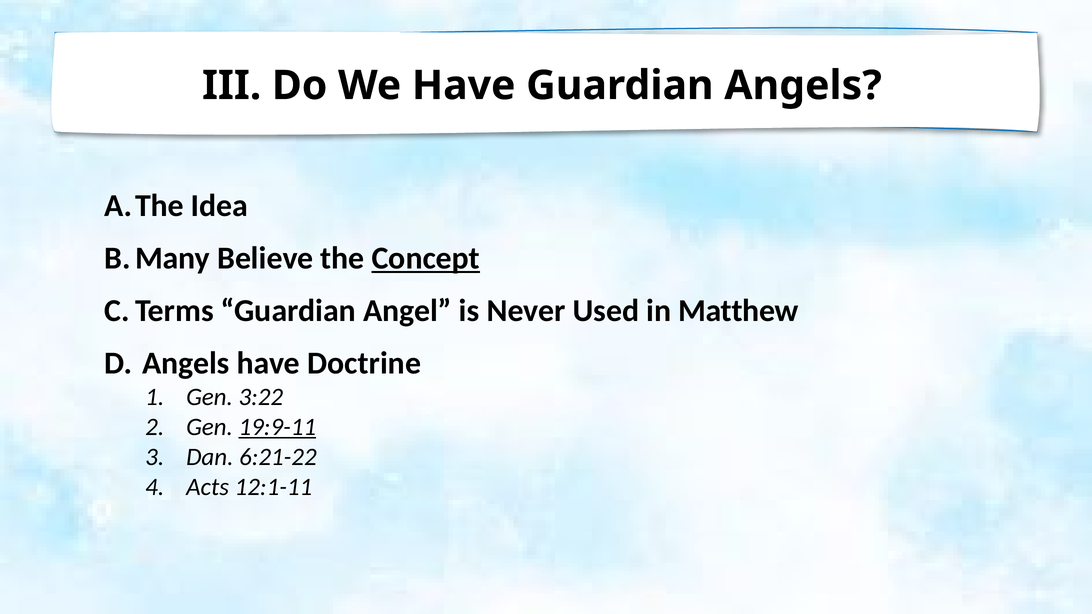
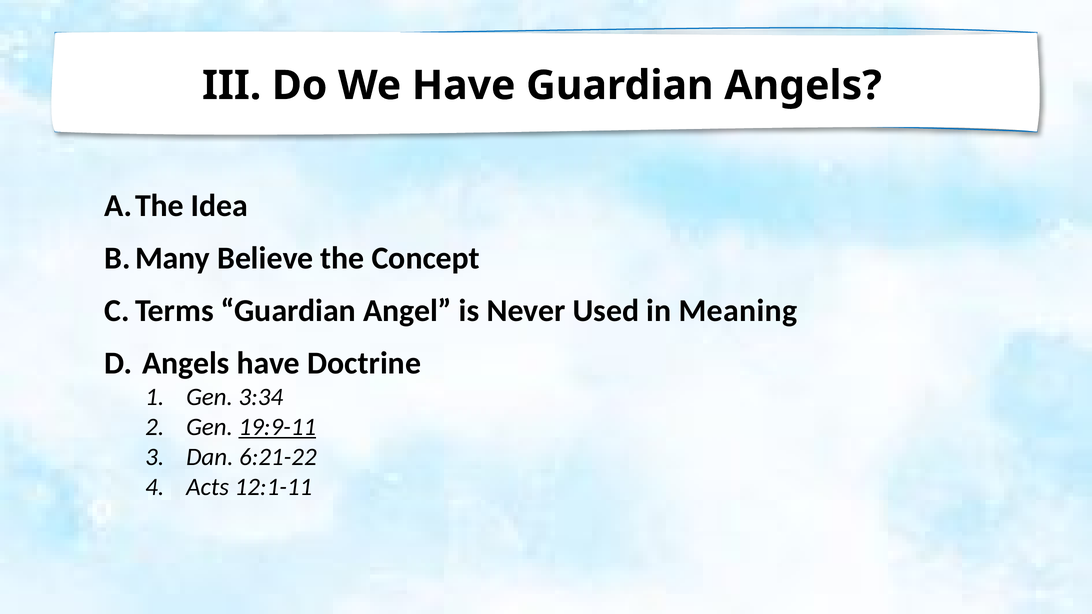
Concept underline: present -> none
Matthew: Matthew -> Meaning
3:22: 3:22 -> 3:34
